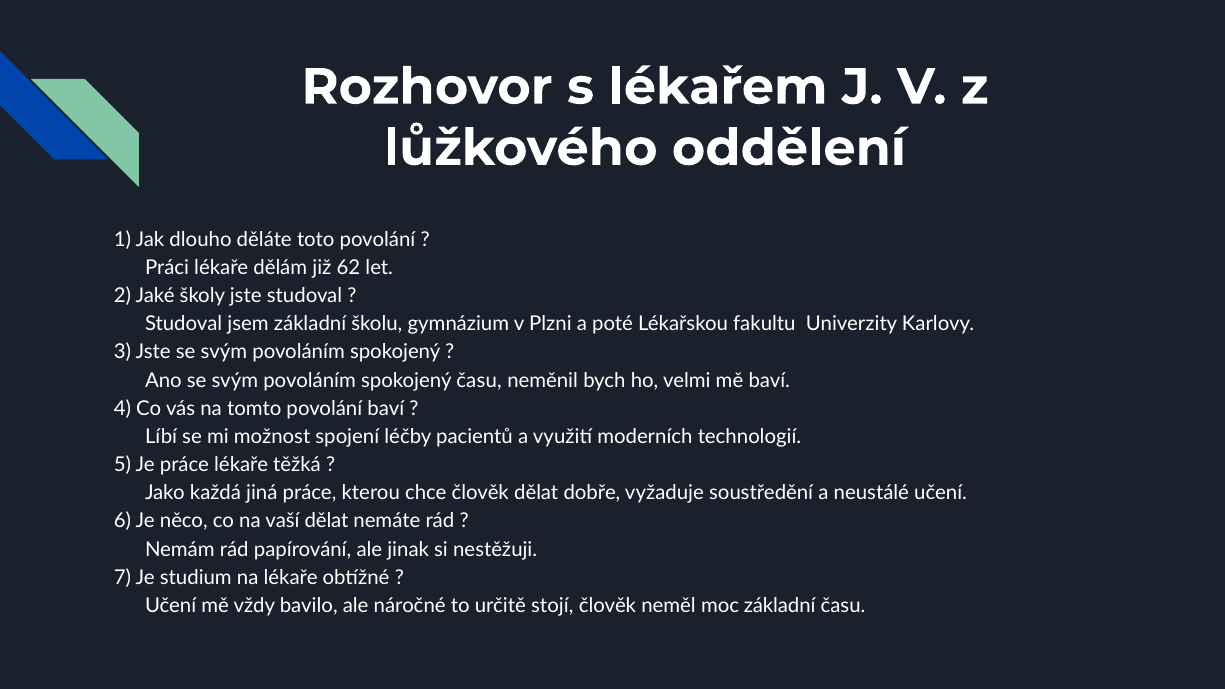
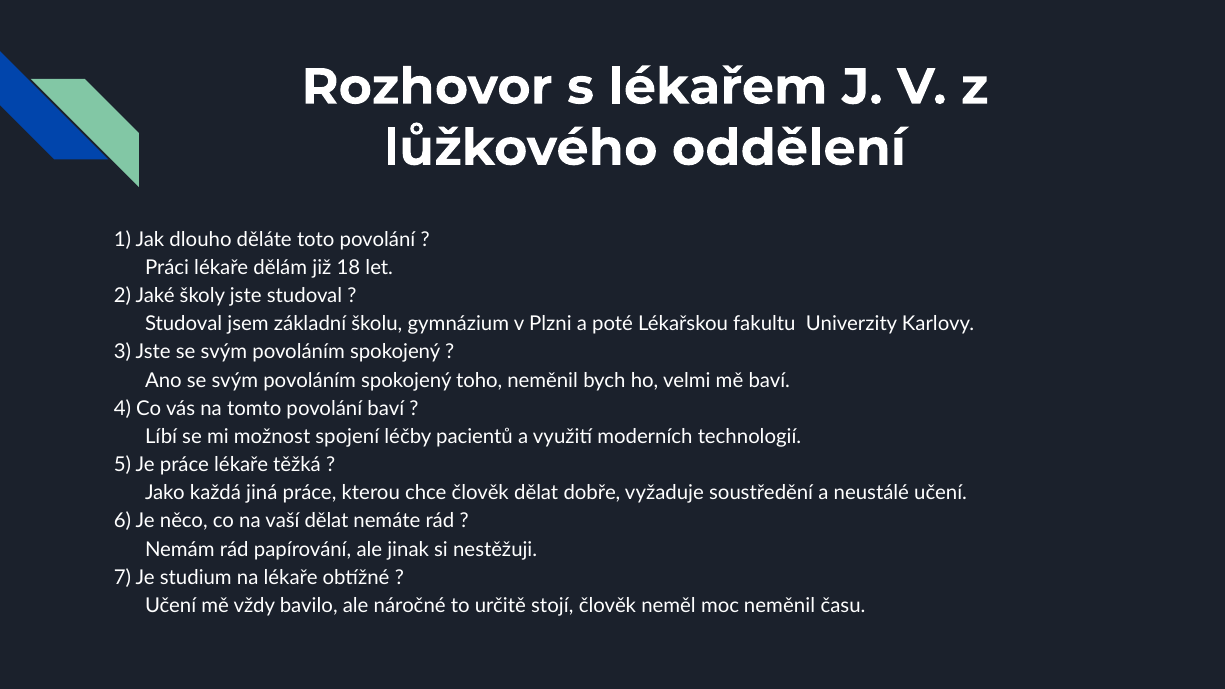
62: 62 -> 18
spokojený času: času -> toho
moc základní: základní -> neměnil
